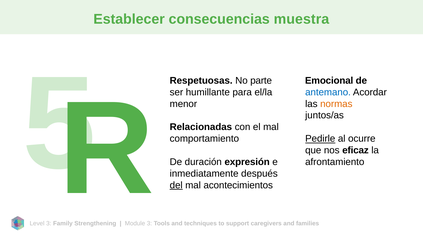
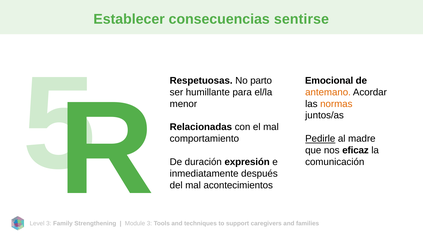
muestra: muestra -> sentirse
parte: parte -> parto
antemano colour: blue -> orange
ocurre: ocurre -> madre
afrontamiento: afrontamiento -> comunicación
del underline: present -> none
